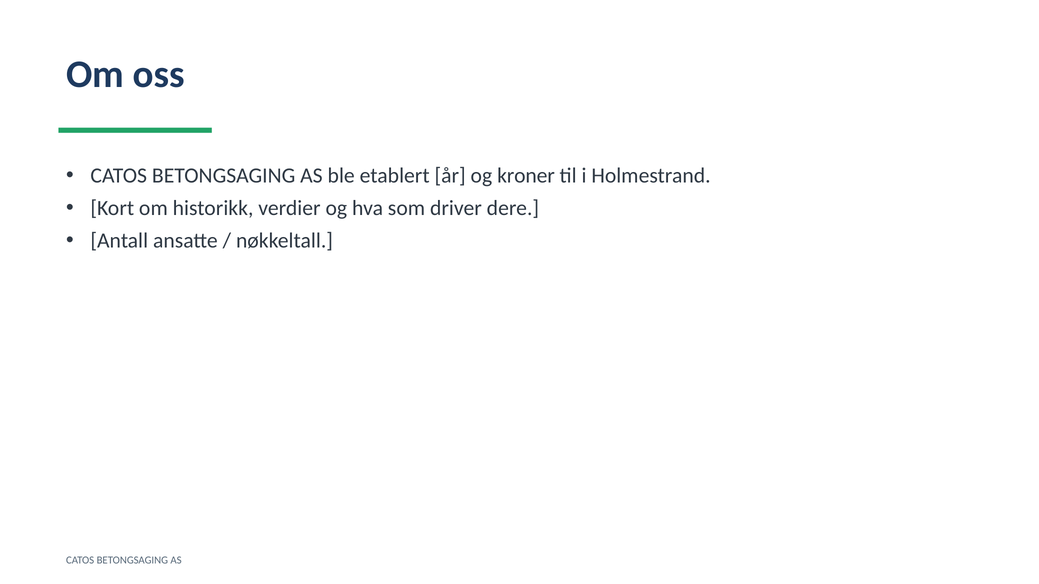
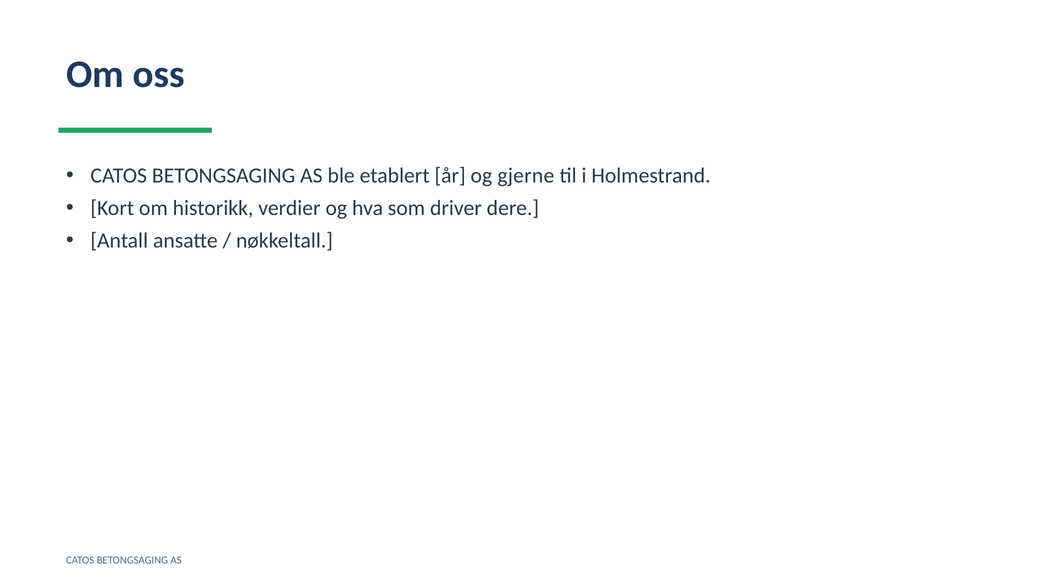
kroner: kroner -> gjerne
